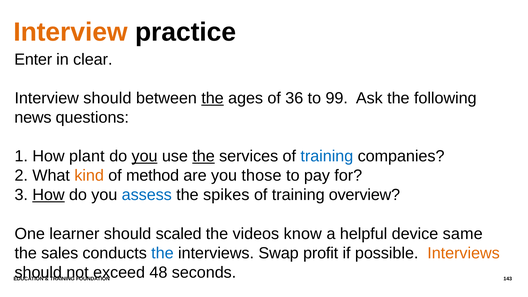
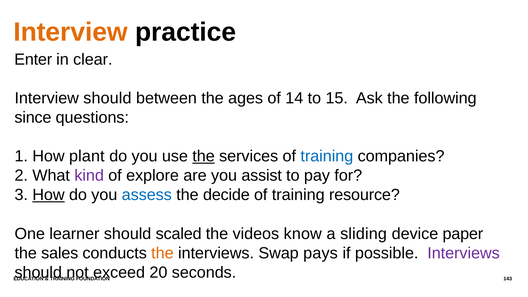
the at (213, 98) underline: present -> none
36: 36 -> 14
99: 99 -> 15
news: news -> since
you at (145, 156) underline: present -> none
kind colour: orange -> purple
method: method -> explore
those: those -> assist
spikes: spikes -> decide
overview: overview -> resource
helpful: helpful -> sliding
same: same -> paper
the at (162, 253) colour: blue -> orange
profit: profit -> pays
Interviews at (464, 253) colour: orange -> purple
48: 48 -> 20
